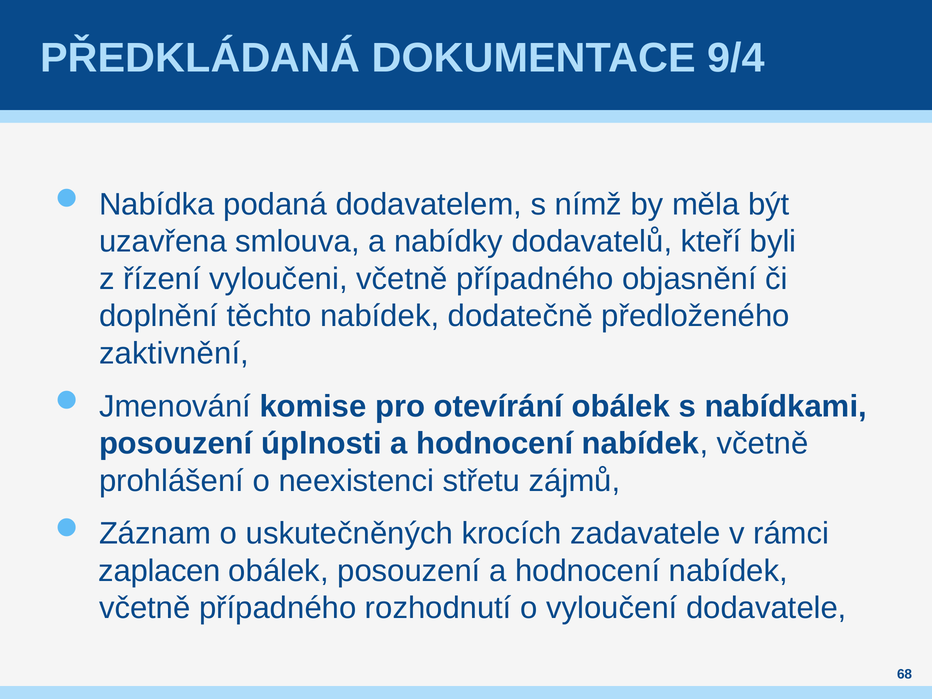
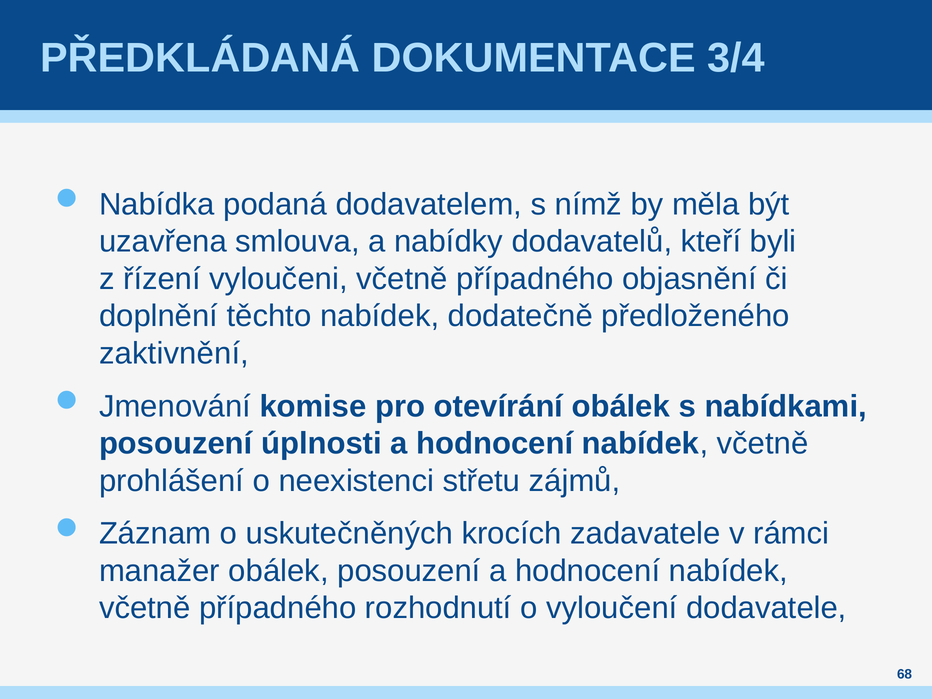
9/4: 9/4 -> 3/4
zaplacen: zaplacen -> manažer
